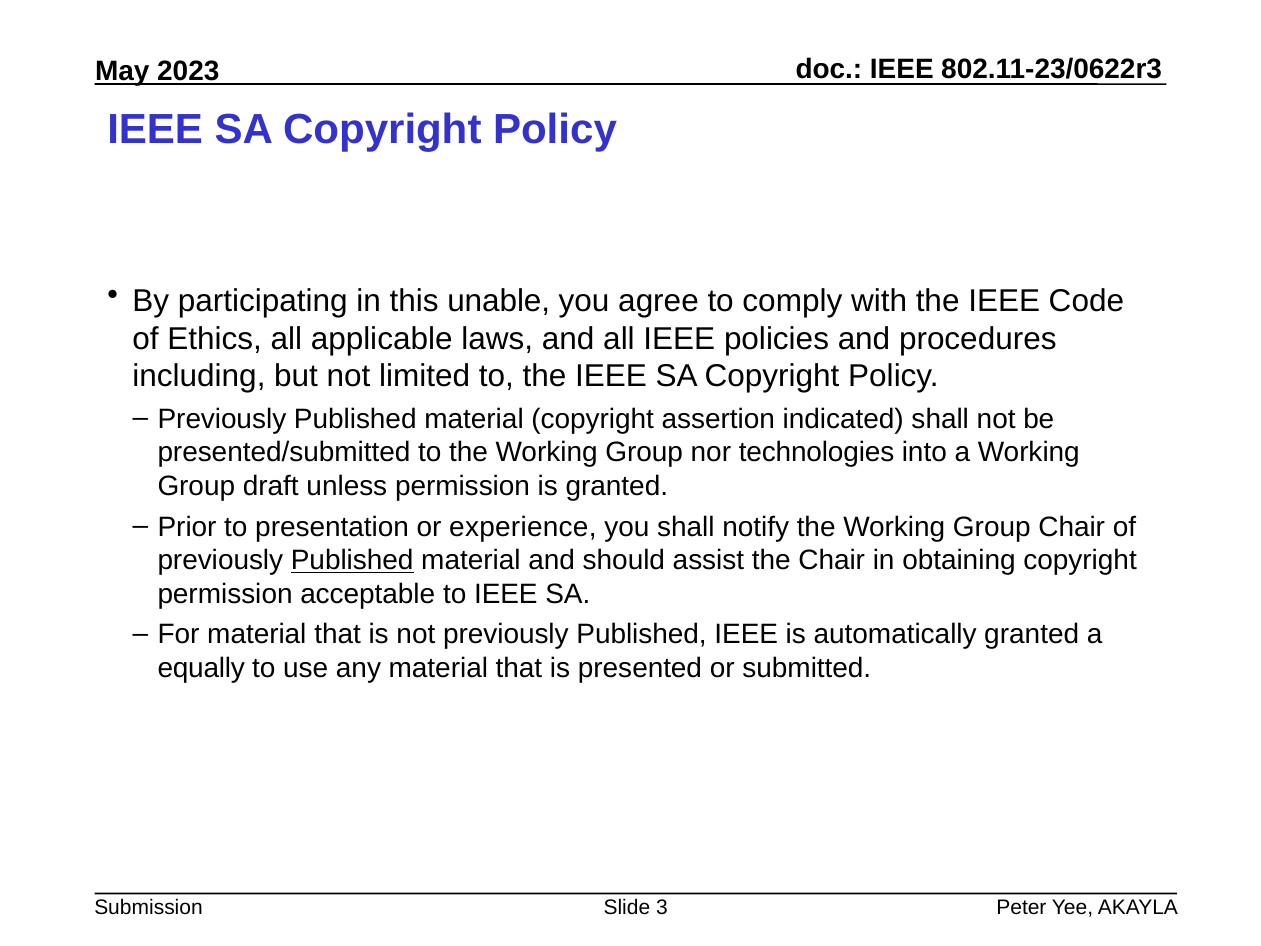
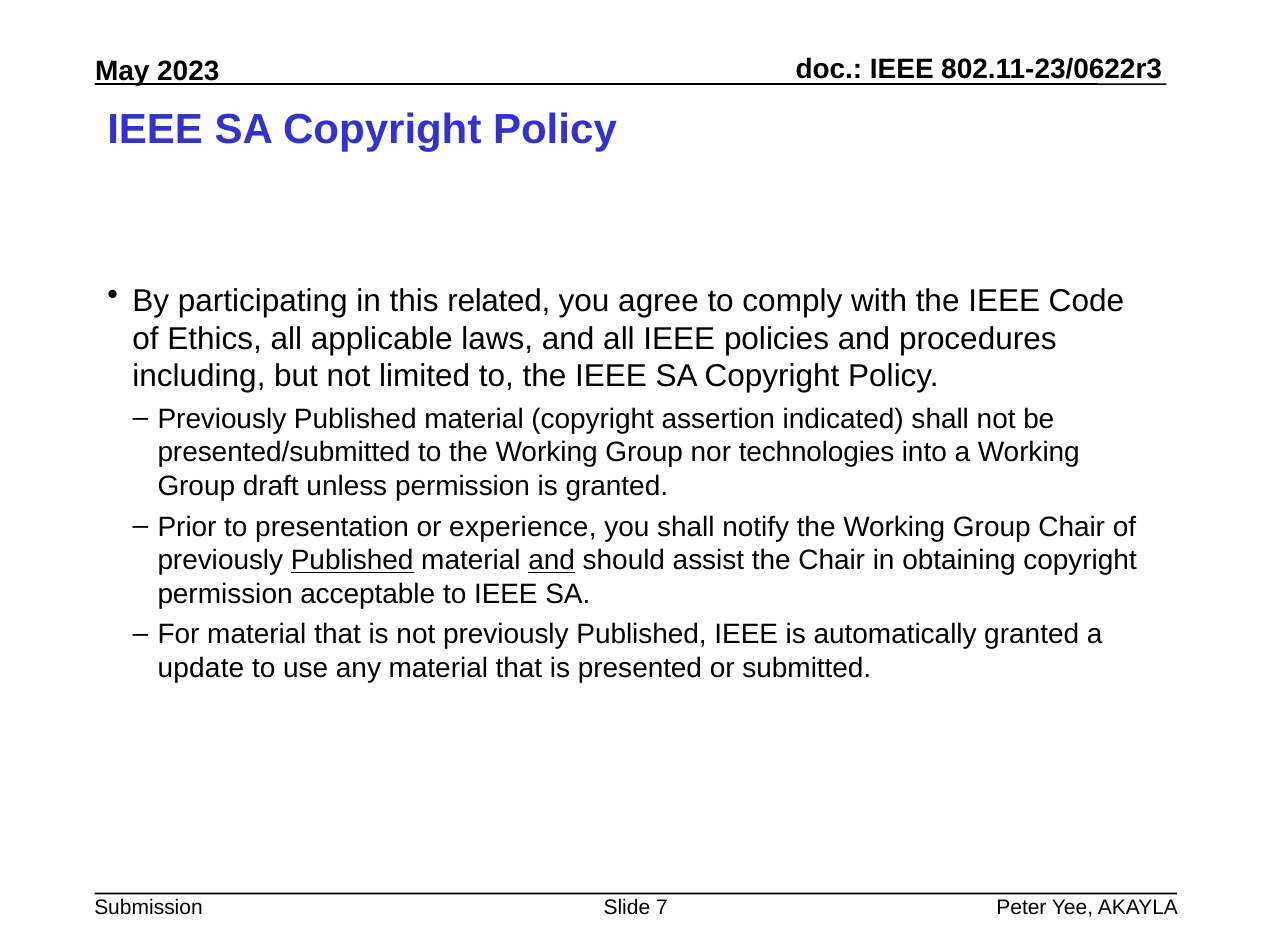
unable: unable -> related
and at (552, 560) underline: none -> present
equally: equally -> update
3: 3 -> 7
